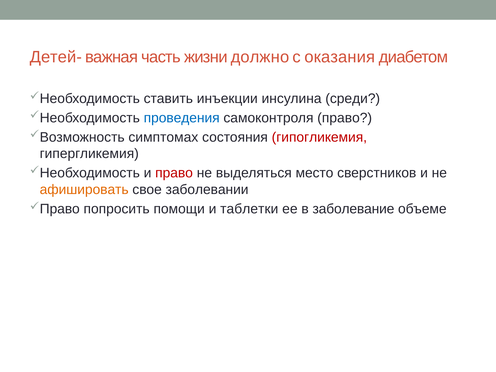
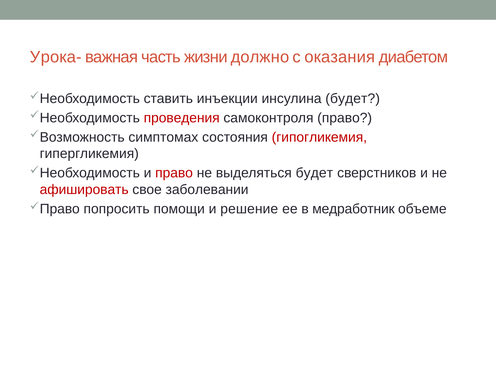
Детей-: Детей- -> Урока-
инсулина среди: среди -> будет
проведения colour: blue -> red
выделяться место: место -> будет
афишировать colour: orange -> red
таблетки: таблетки -> решение
заболевание: заболевание -> медработник
